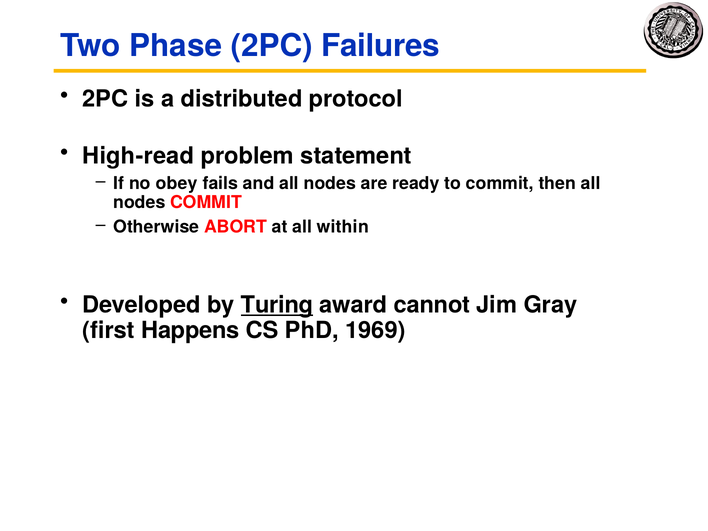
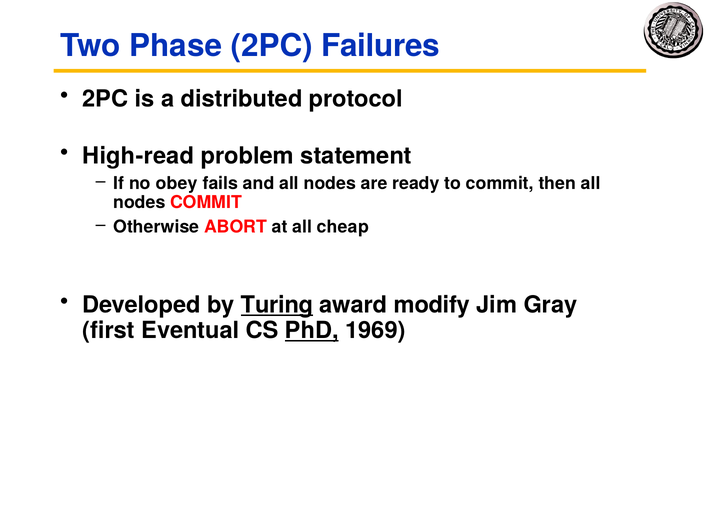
within: within -> cheap
cannot: cannot -> modify
Happens: Happens -> Eventual
PhD underline: none -> present
